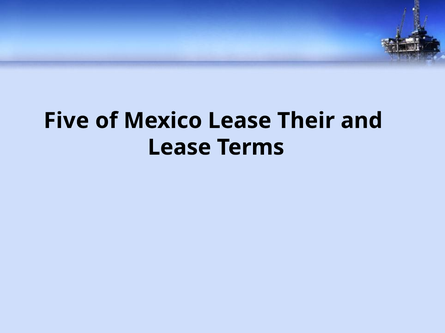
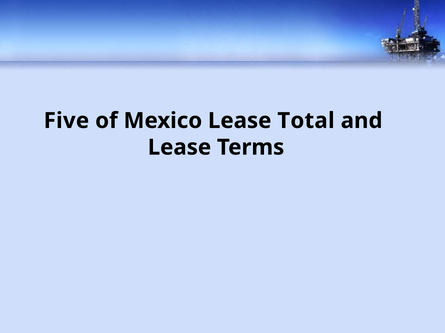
Their: Their -> Total
